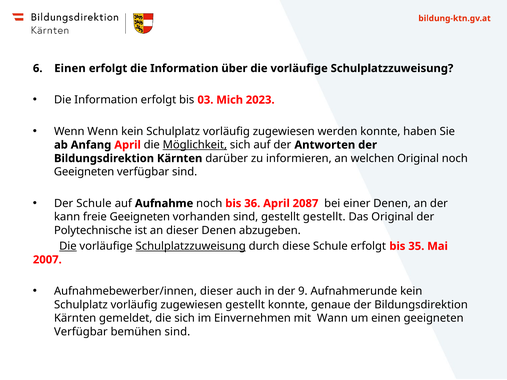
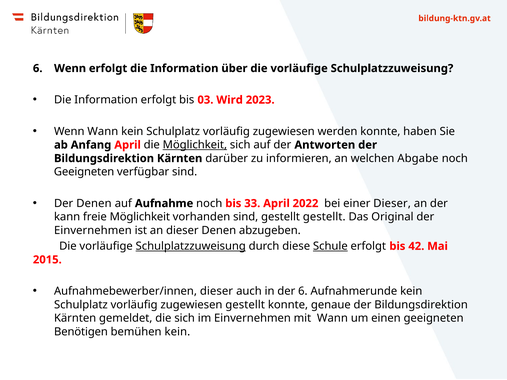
Einen at (70, 68): Einen -> Wenn
Mich: Mich -> Wird
Wenn Wenn: Wenn -> Wann
welchen Original: Original -> Abgabe
Der Schule: Schule -> Denen
36: 36 -> 33
2087: 2087 -> 2022
einer Denen: Denen -> Dieser
freie Geeigneten: Geeigneten -> Möglichkeit
Polytechnische at (93, 231): Polytechnische -> Einvernehmen
Die at (68, 246) underline: present -> none
Schule at (330, 246) underline: none -> present
35: 35 -> 42
2007: 2007 -> 2015
der 9: 9 -> 6
Verfügbar at (81, 332): Verfügbar -> Benötigen
bemühen sind: sind -> kein
